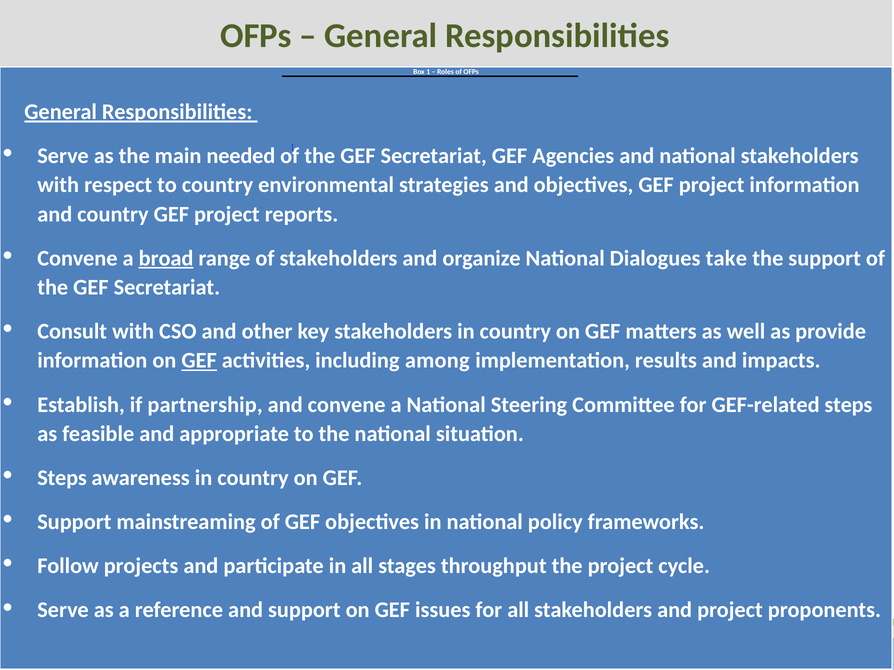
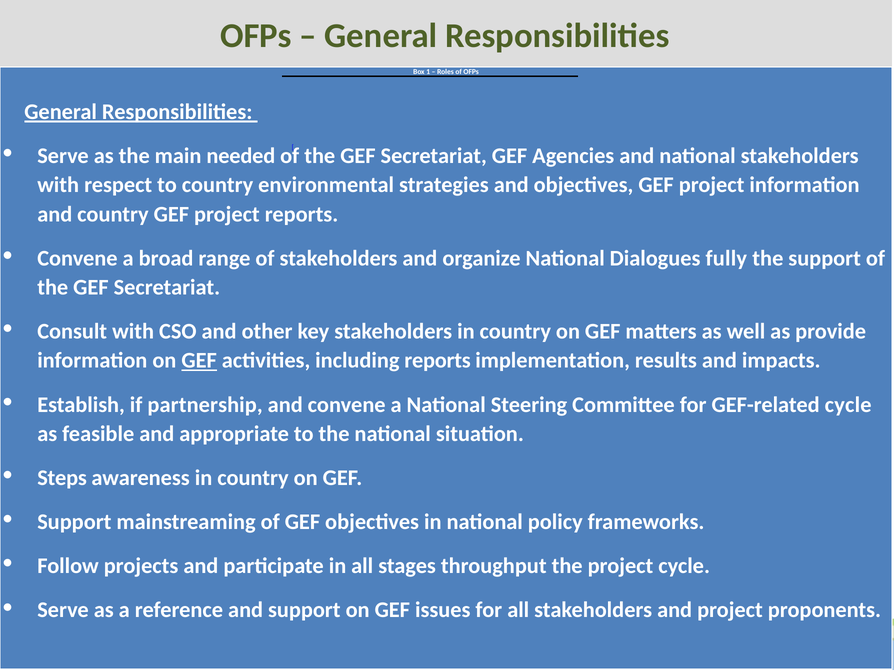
broad underline: present -> none
take: take -> fully
including among: among -> reports
GEF-related steps: steps -> cycle
